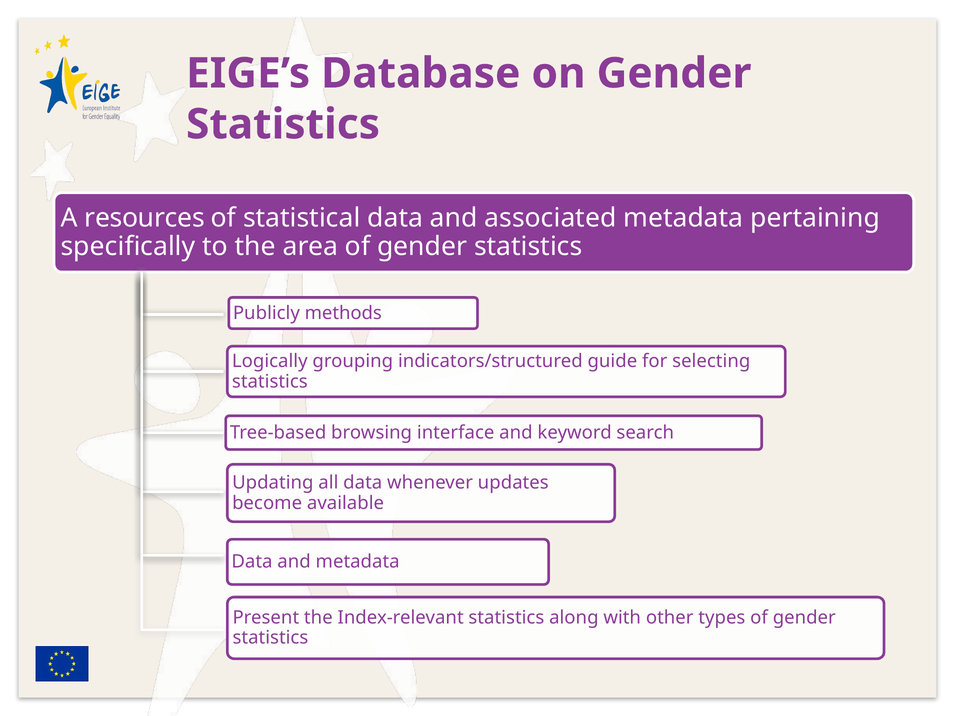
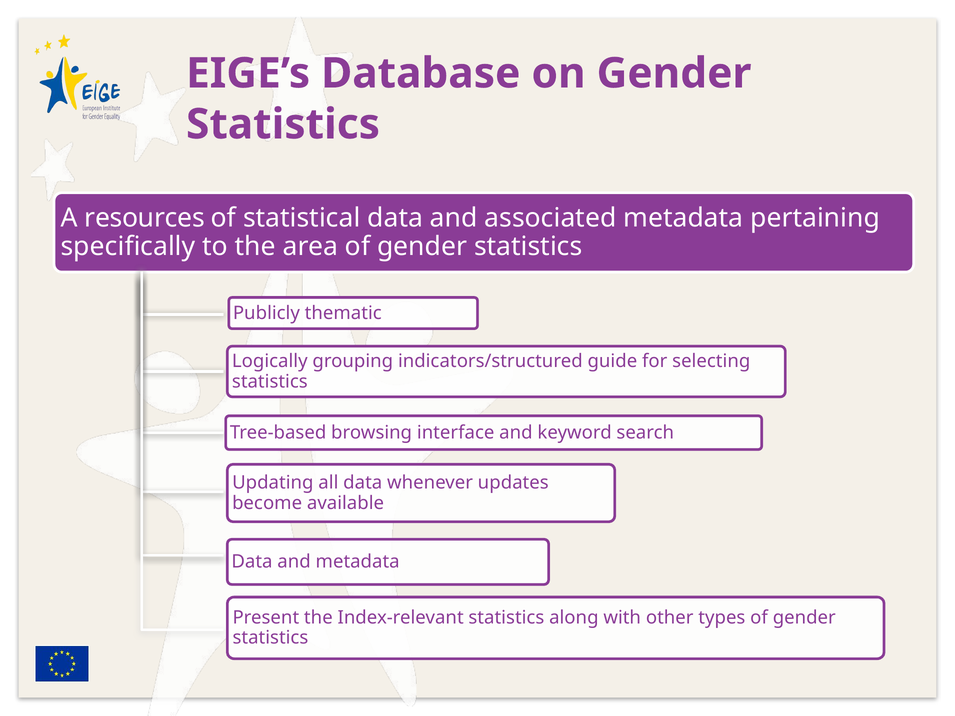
methods: methods -> thematic
